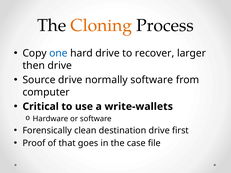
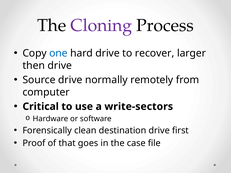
Cloning colour: orange -> purple
normally software: software -> remotely
write-wallets: write-wallets -> write-sectors
